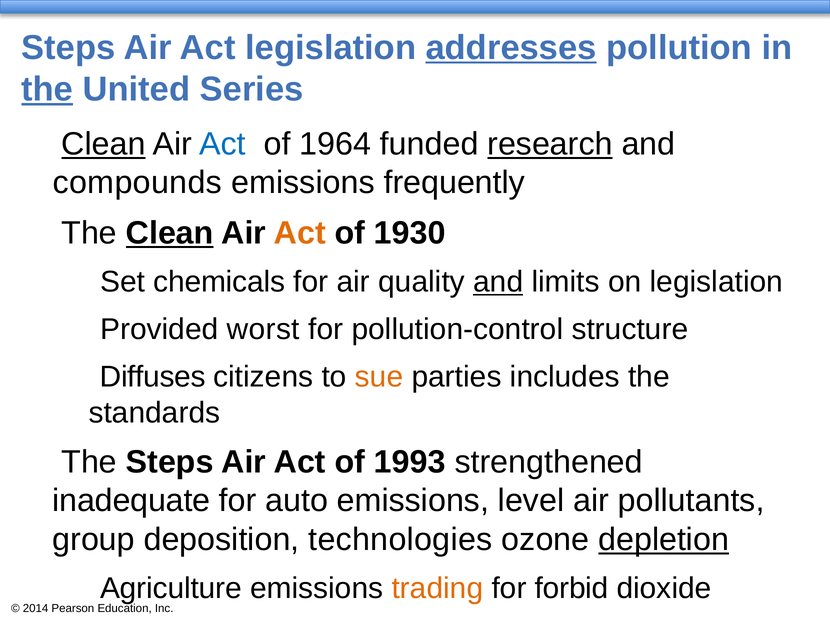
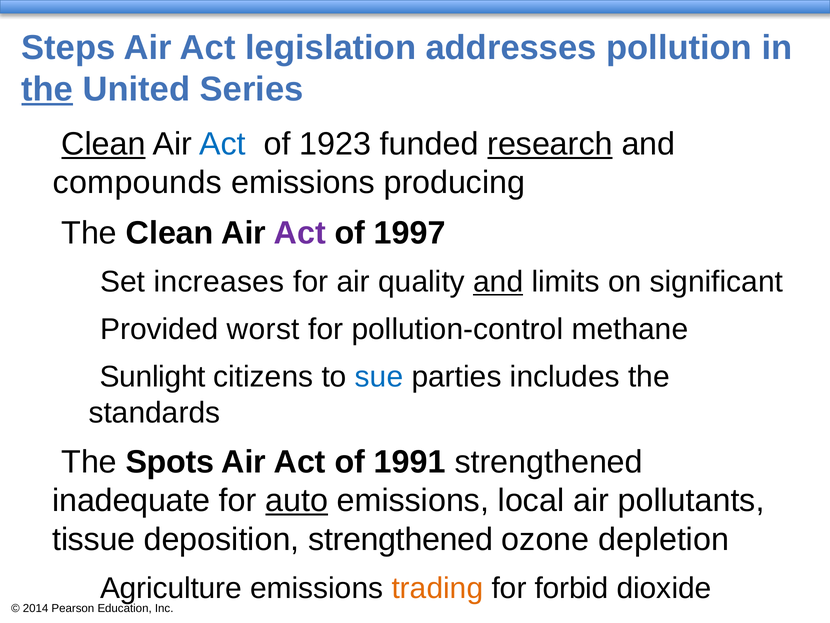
addresses underline: present -> none
1964: 1964 -> 1923
frequently: frequently -> producing
Clean at (170, 233) underline: present -> none
Act at (300, 233) colour: orange -> purple
1930: 1930 -> 1997
chemicals: chemicals -> increases
on legislation: legislation -> significant
structure: structure -> methane
Diffuses: Diffuses -> Sunlight
sue colour: orange -> blue
The Steps: Steps -> Spots
1993: 1993 -> 1991
auto underline: none -> present
level: level -> local
group: group -> tissue
deposition technologies: technologies -> strengthened
depletion underline: present -> none
